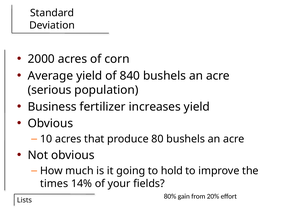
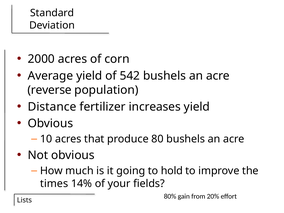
840: 840 -> 542
serious: serious -> reverse
Business: Business -> Distance
